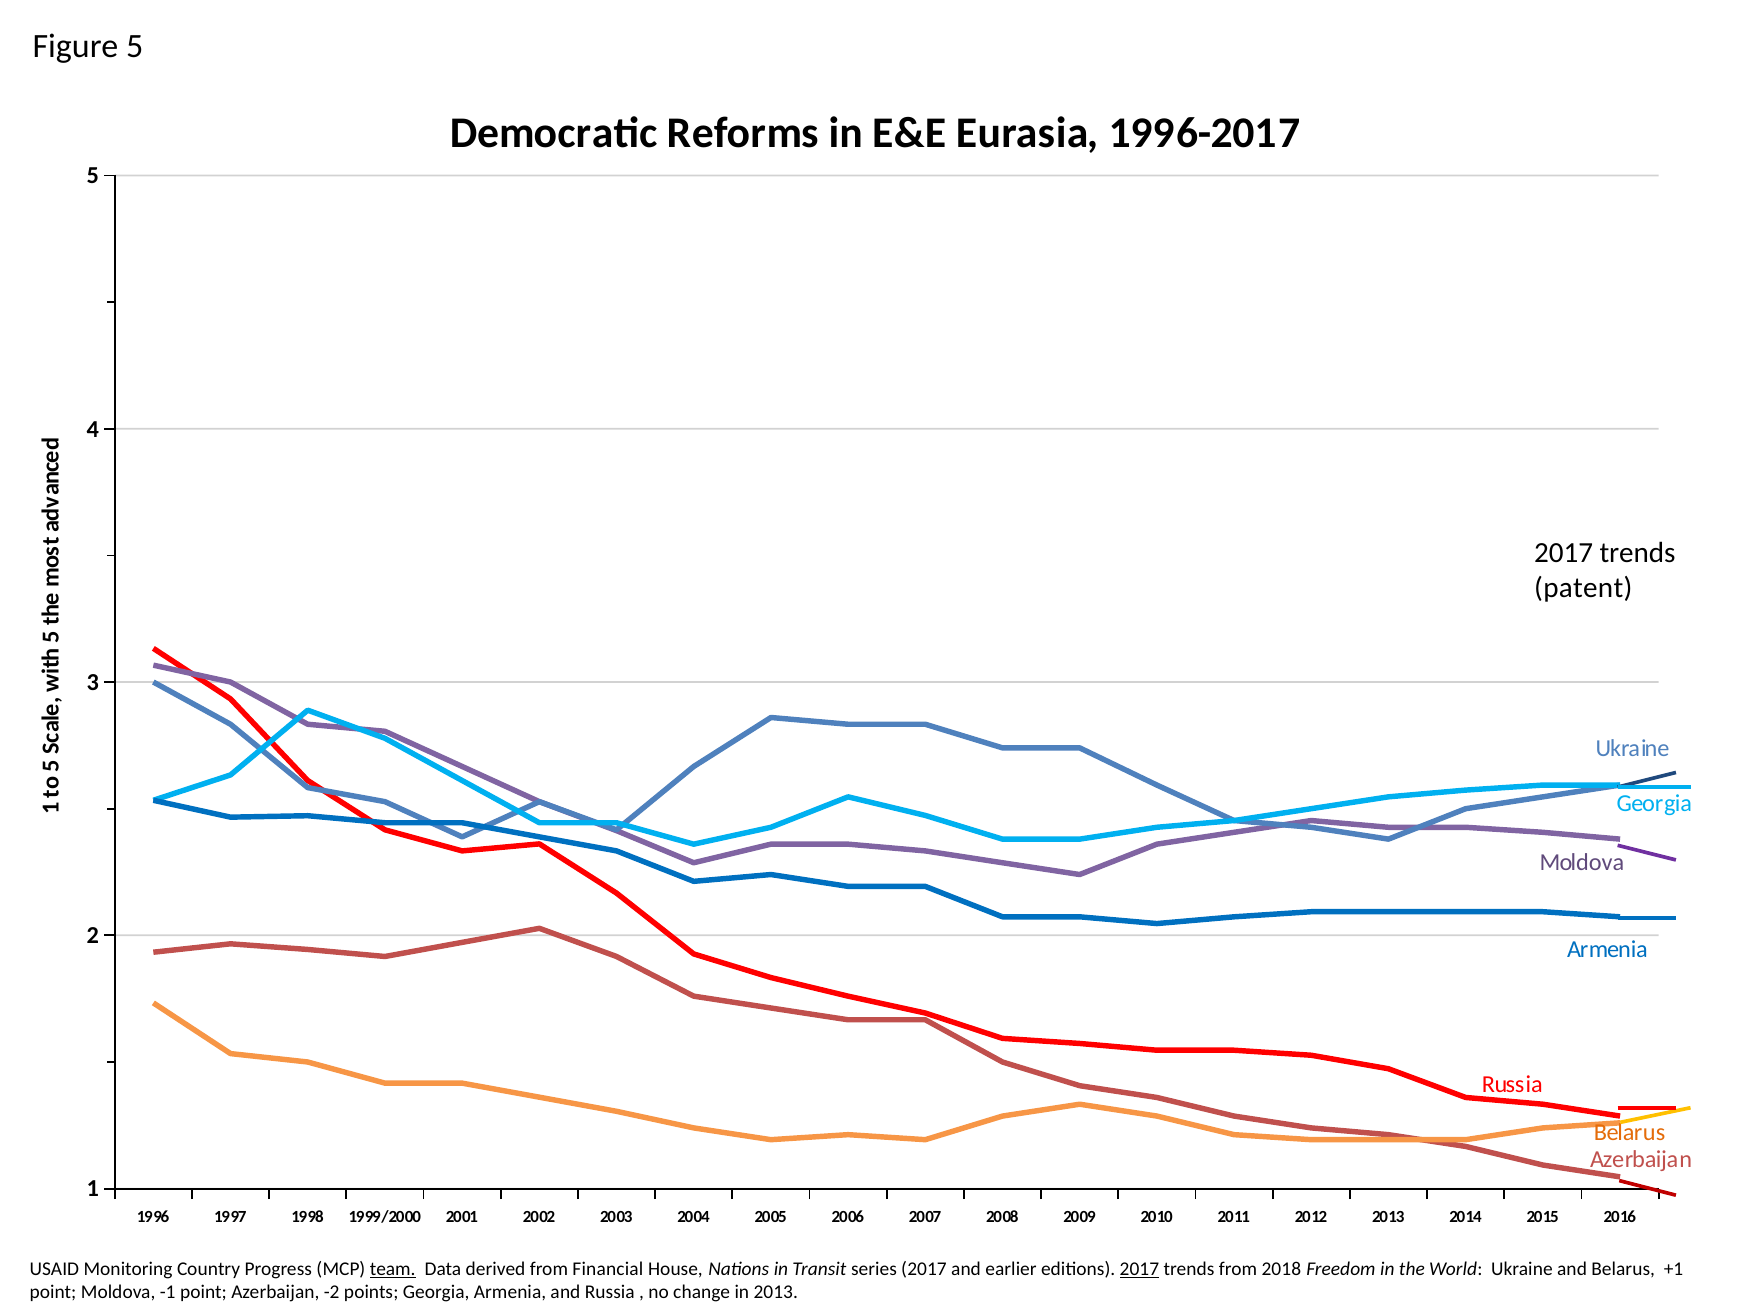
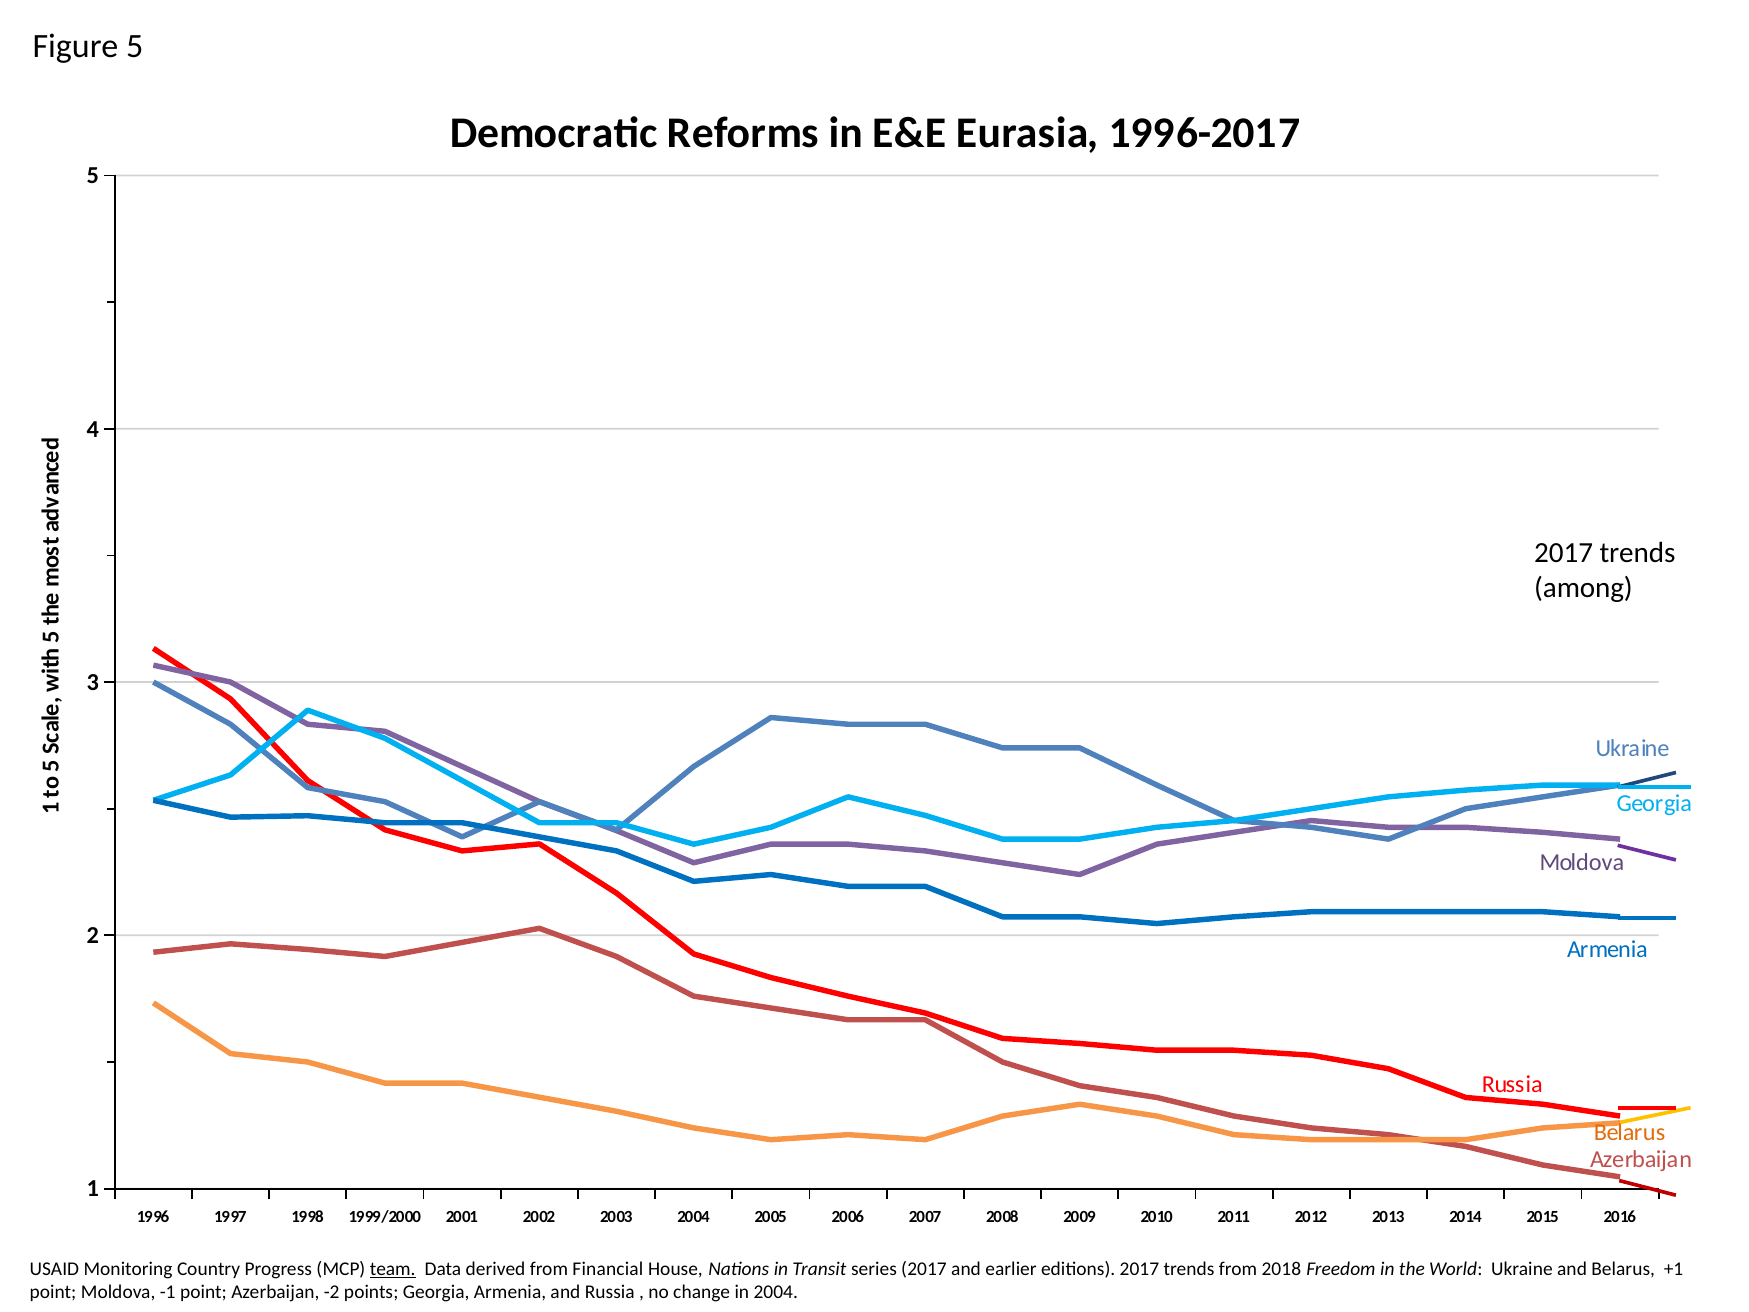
patent: patent -> among
2017 at (1139, 1269) underline: present -> none
in 2013: 2013 -> 2004
